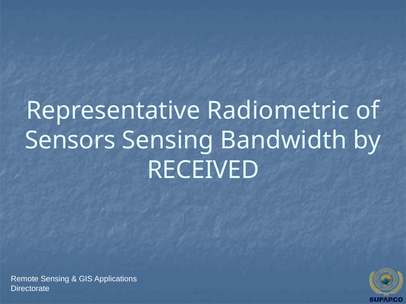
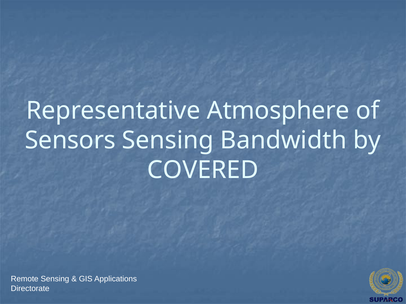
Radiometric: Radiometric -> Atmosphere
RECEIVED: RECEIVED -> COVERED
